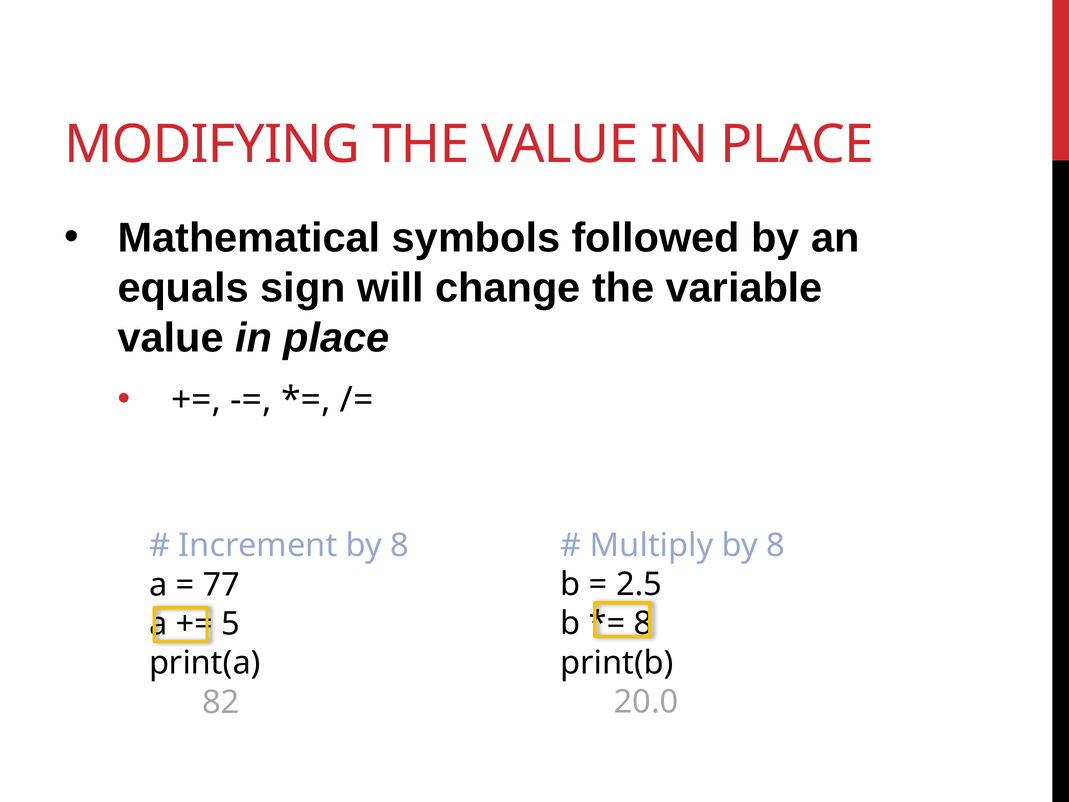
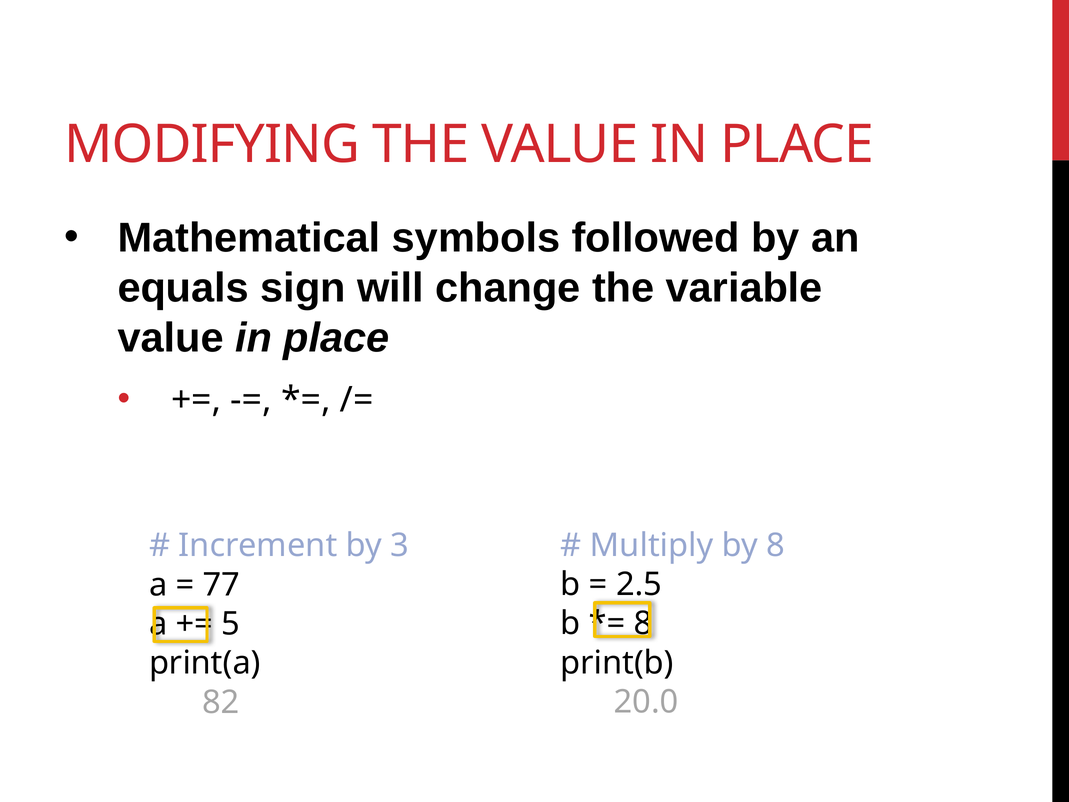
Increment by 8: 8 -> 3
